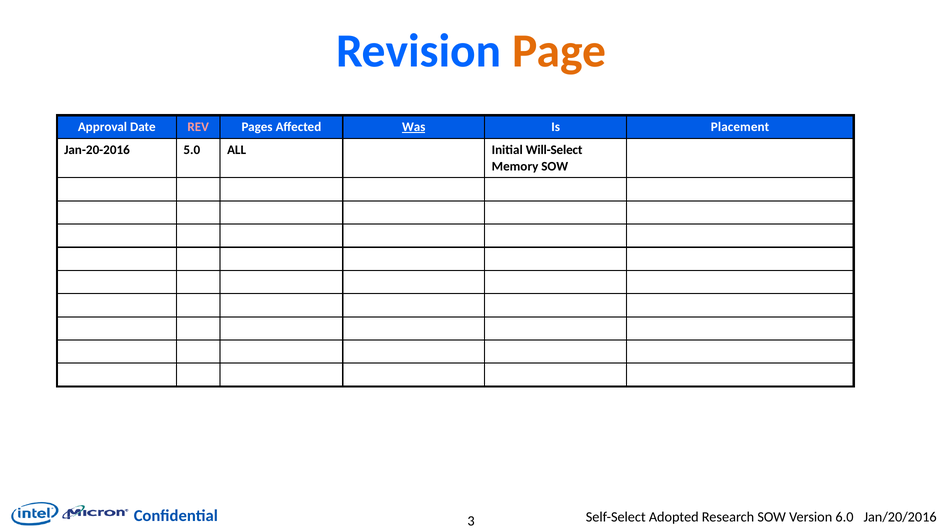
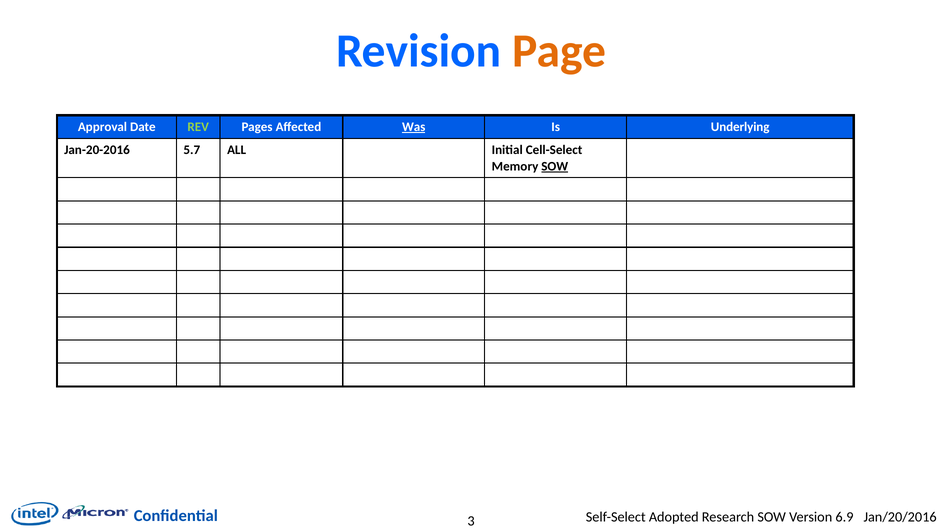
REV colour: pink -> light green
Placement: Placement -> Underlying
5.0: 5.0 -> 5.7
Will-Select: Will-Select -> Cell-Select
SOW at (555, 166) underline: none -> present
6.0: 6.0 -> 6.9
